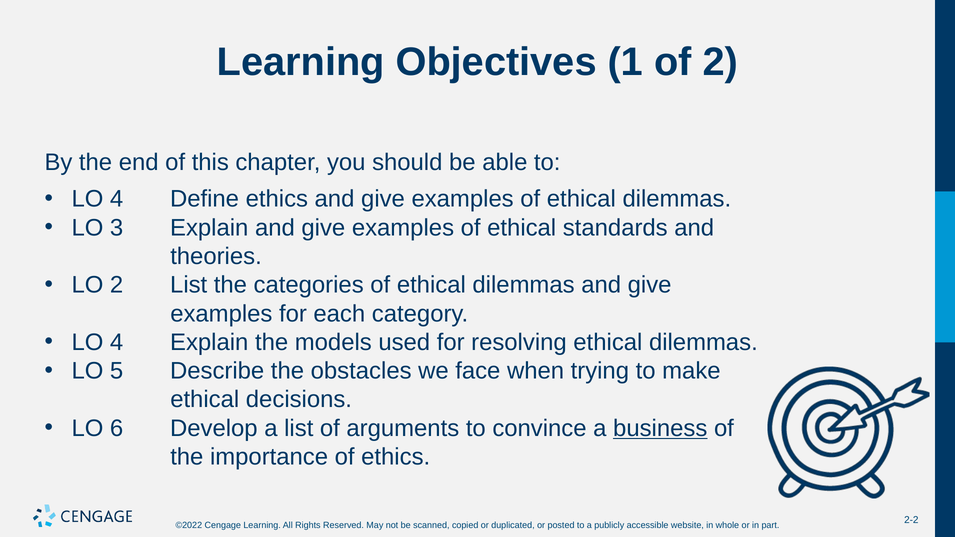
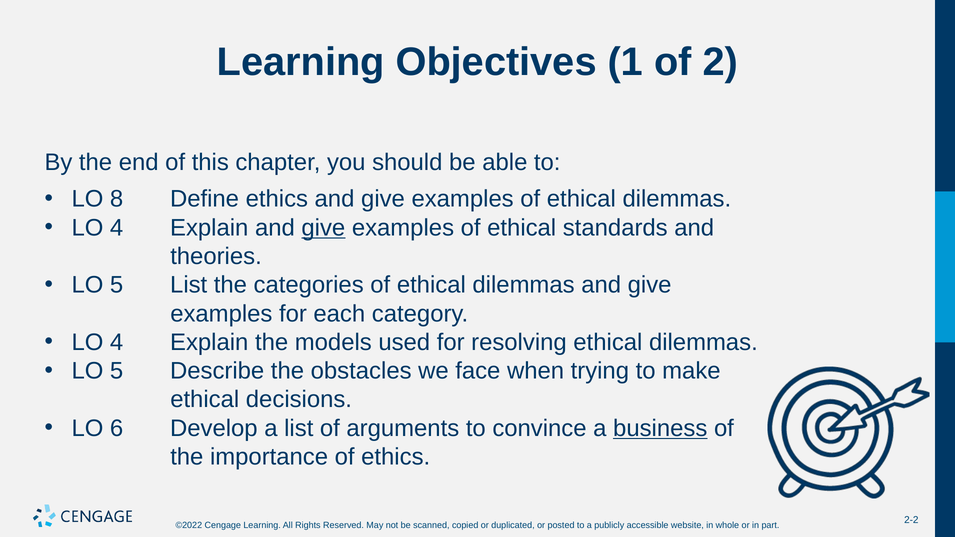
4 at (117, 199): 4 -> 8
3 at (117, 228): 3 -> 4
give at (323, 228) underline: none -> present
2 at (117, 285): 2 -> 5
